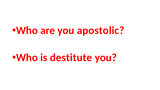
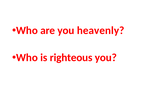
apostolic: apostolic -> heavenly
destitute: destitute -> righteous
